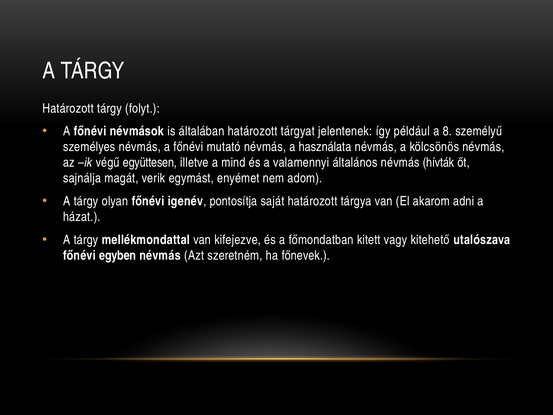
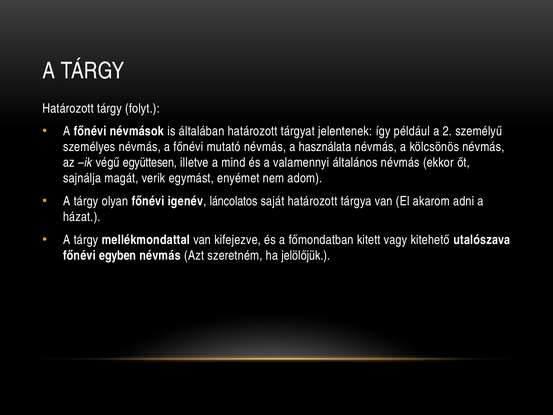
8: 8 -> 2
hívták: hívták -> ekkor
pontosítja: pontosítja -> láncolatos
főnevek: főnevek -> jelölőjük
